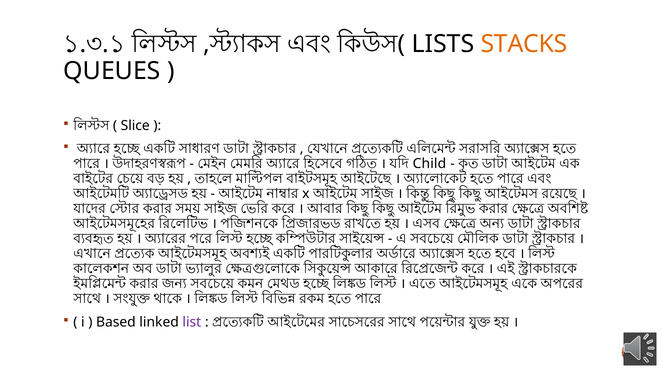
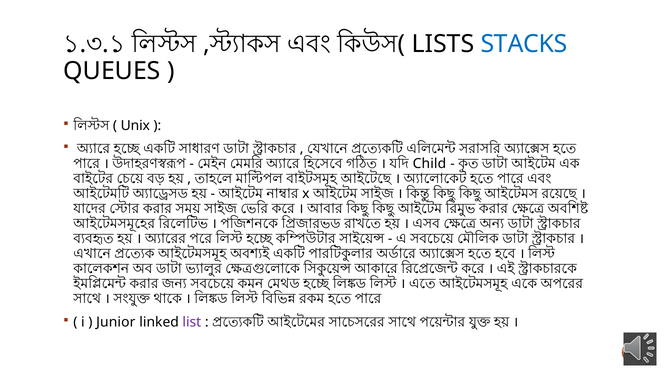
STACKS colour: orange -> blue
Slice: Slice -> Unix
Based: Based -> Junior
